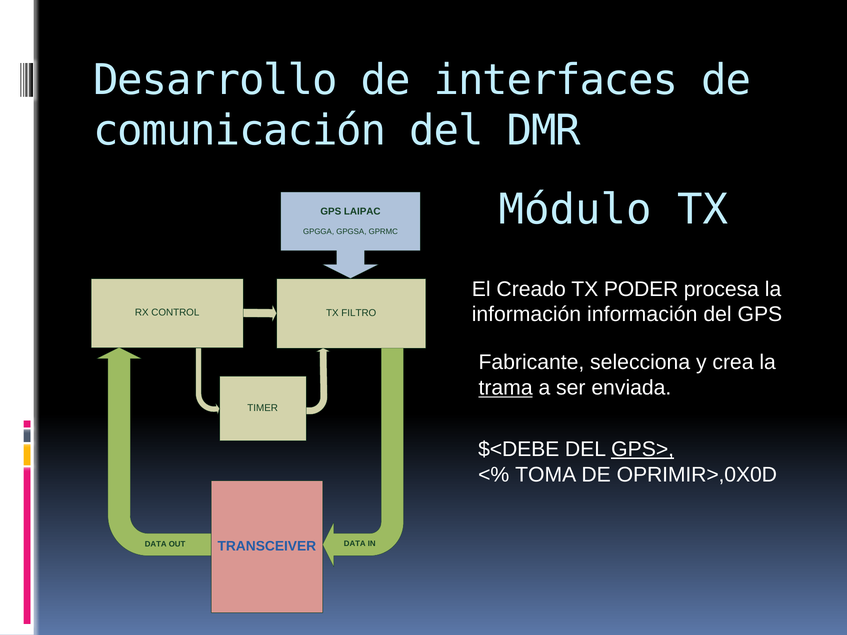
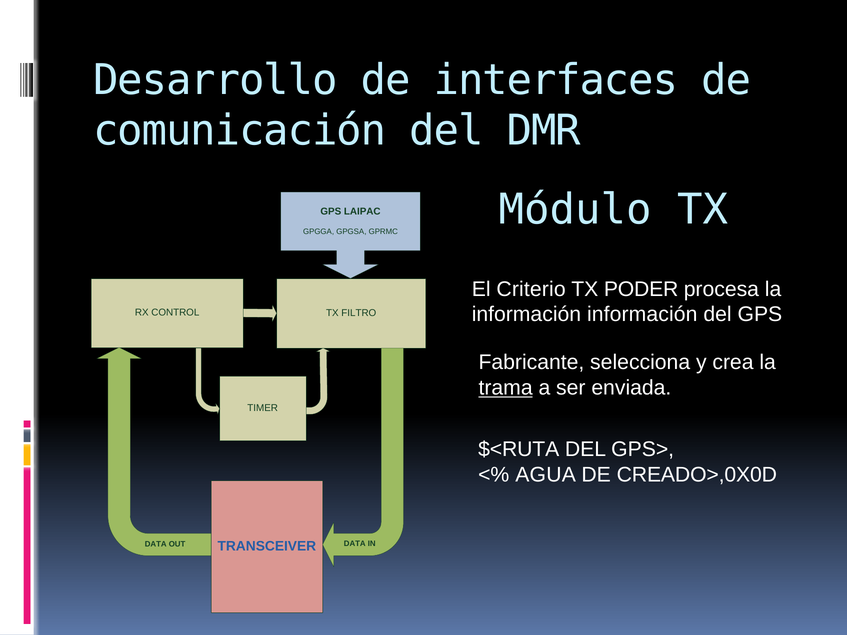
Creado: Creado -> Criterio
$<DEBE: $<DEBE -> $<RUTA
GPS> underline: present -> none
TOMA: TOMA -> AGUA
OPRIMIR>,0X0D: OPRIMIR>,0X0D -> CREADO>,0X0D
